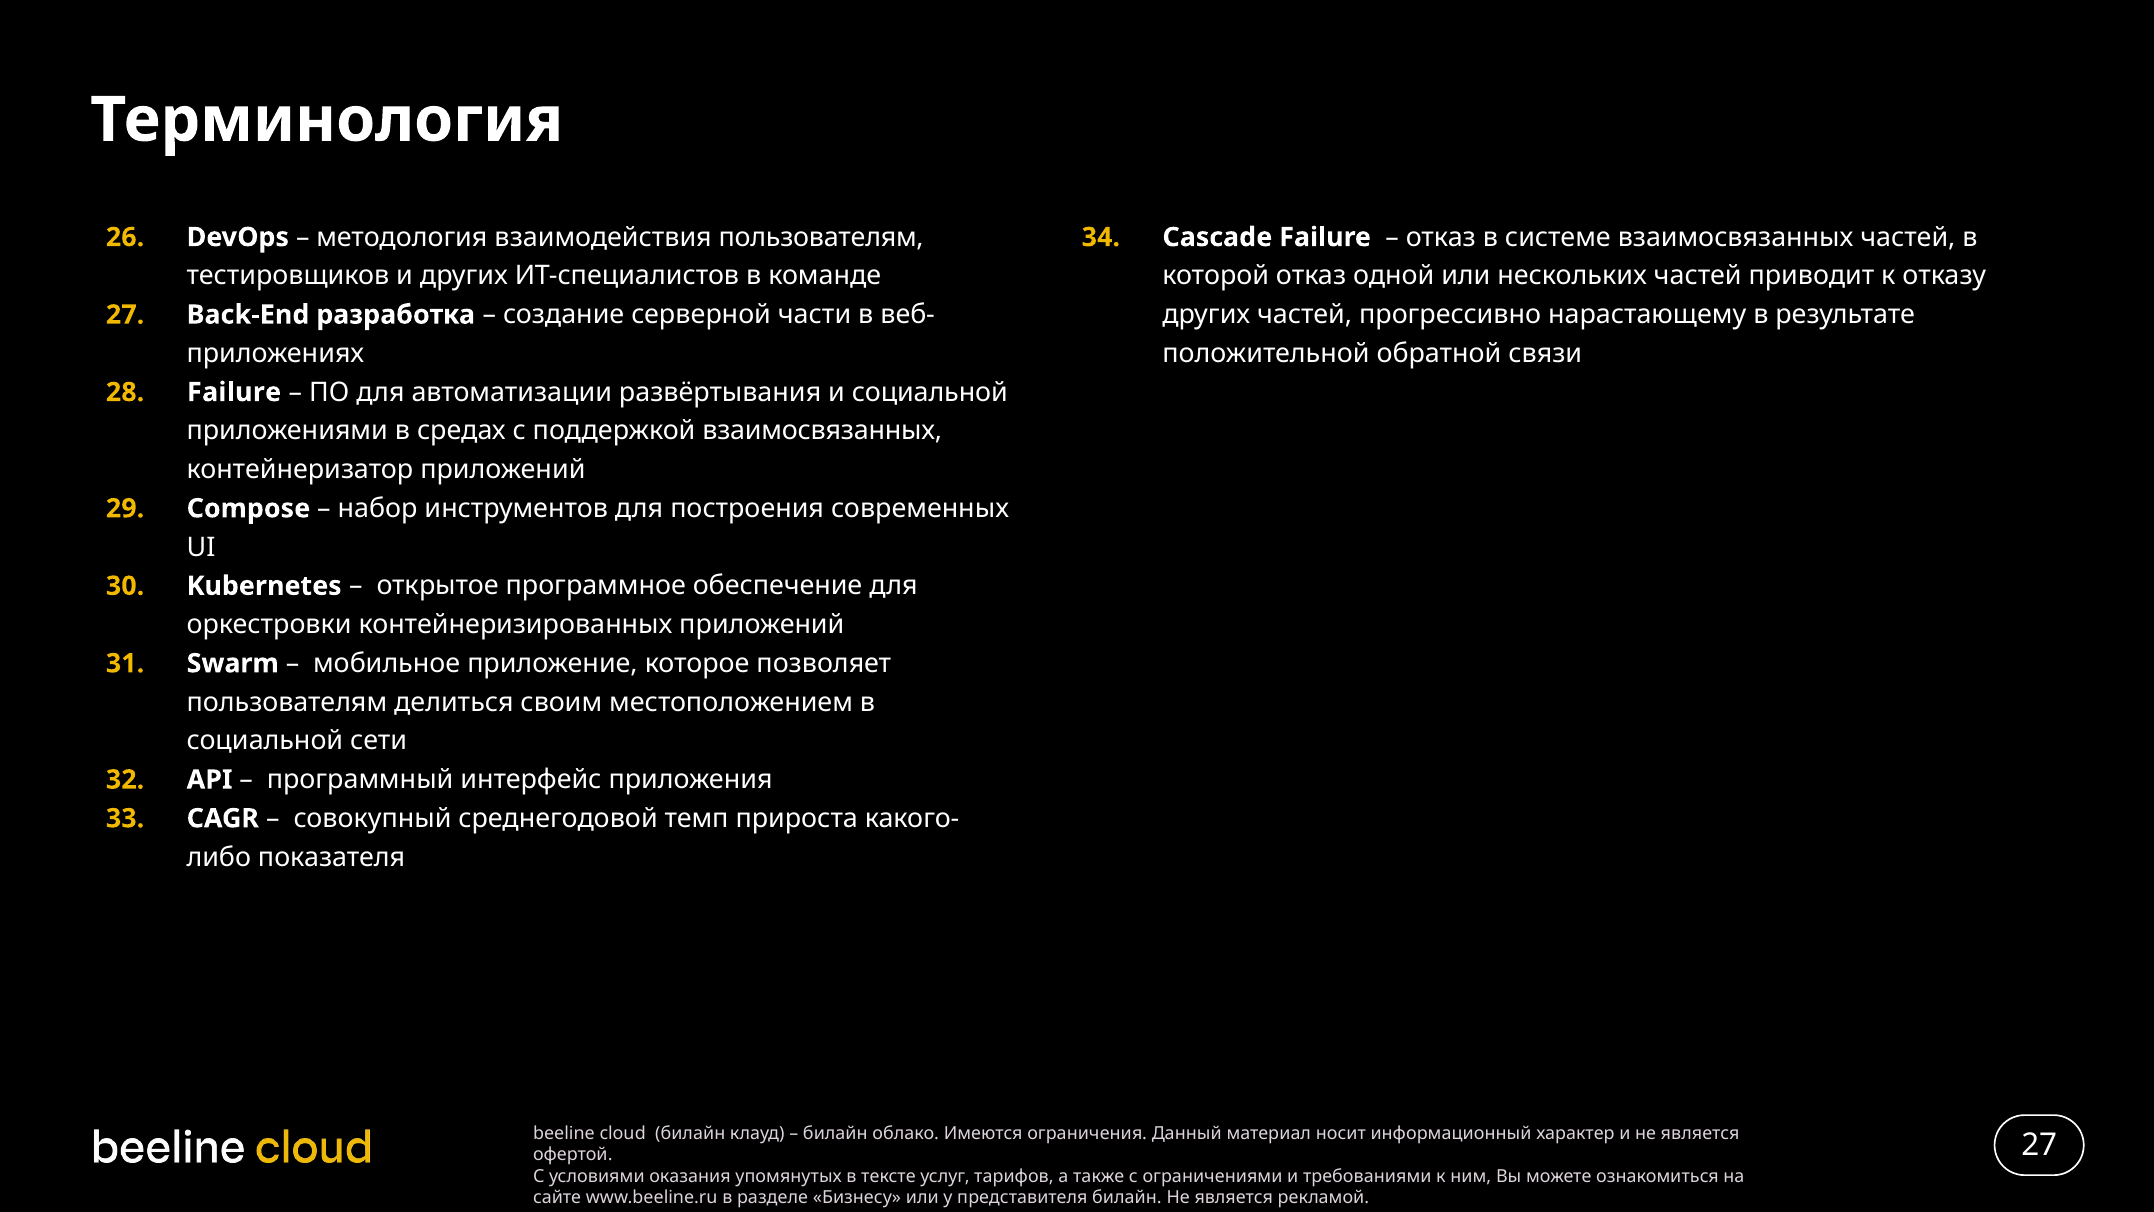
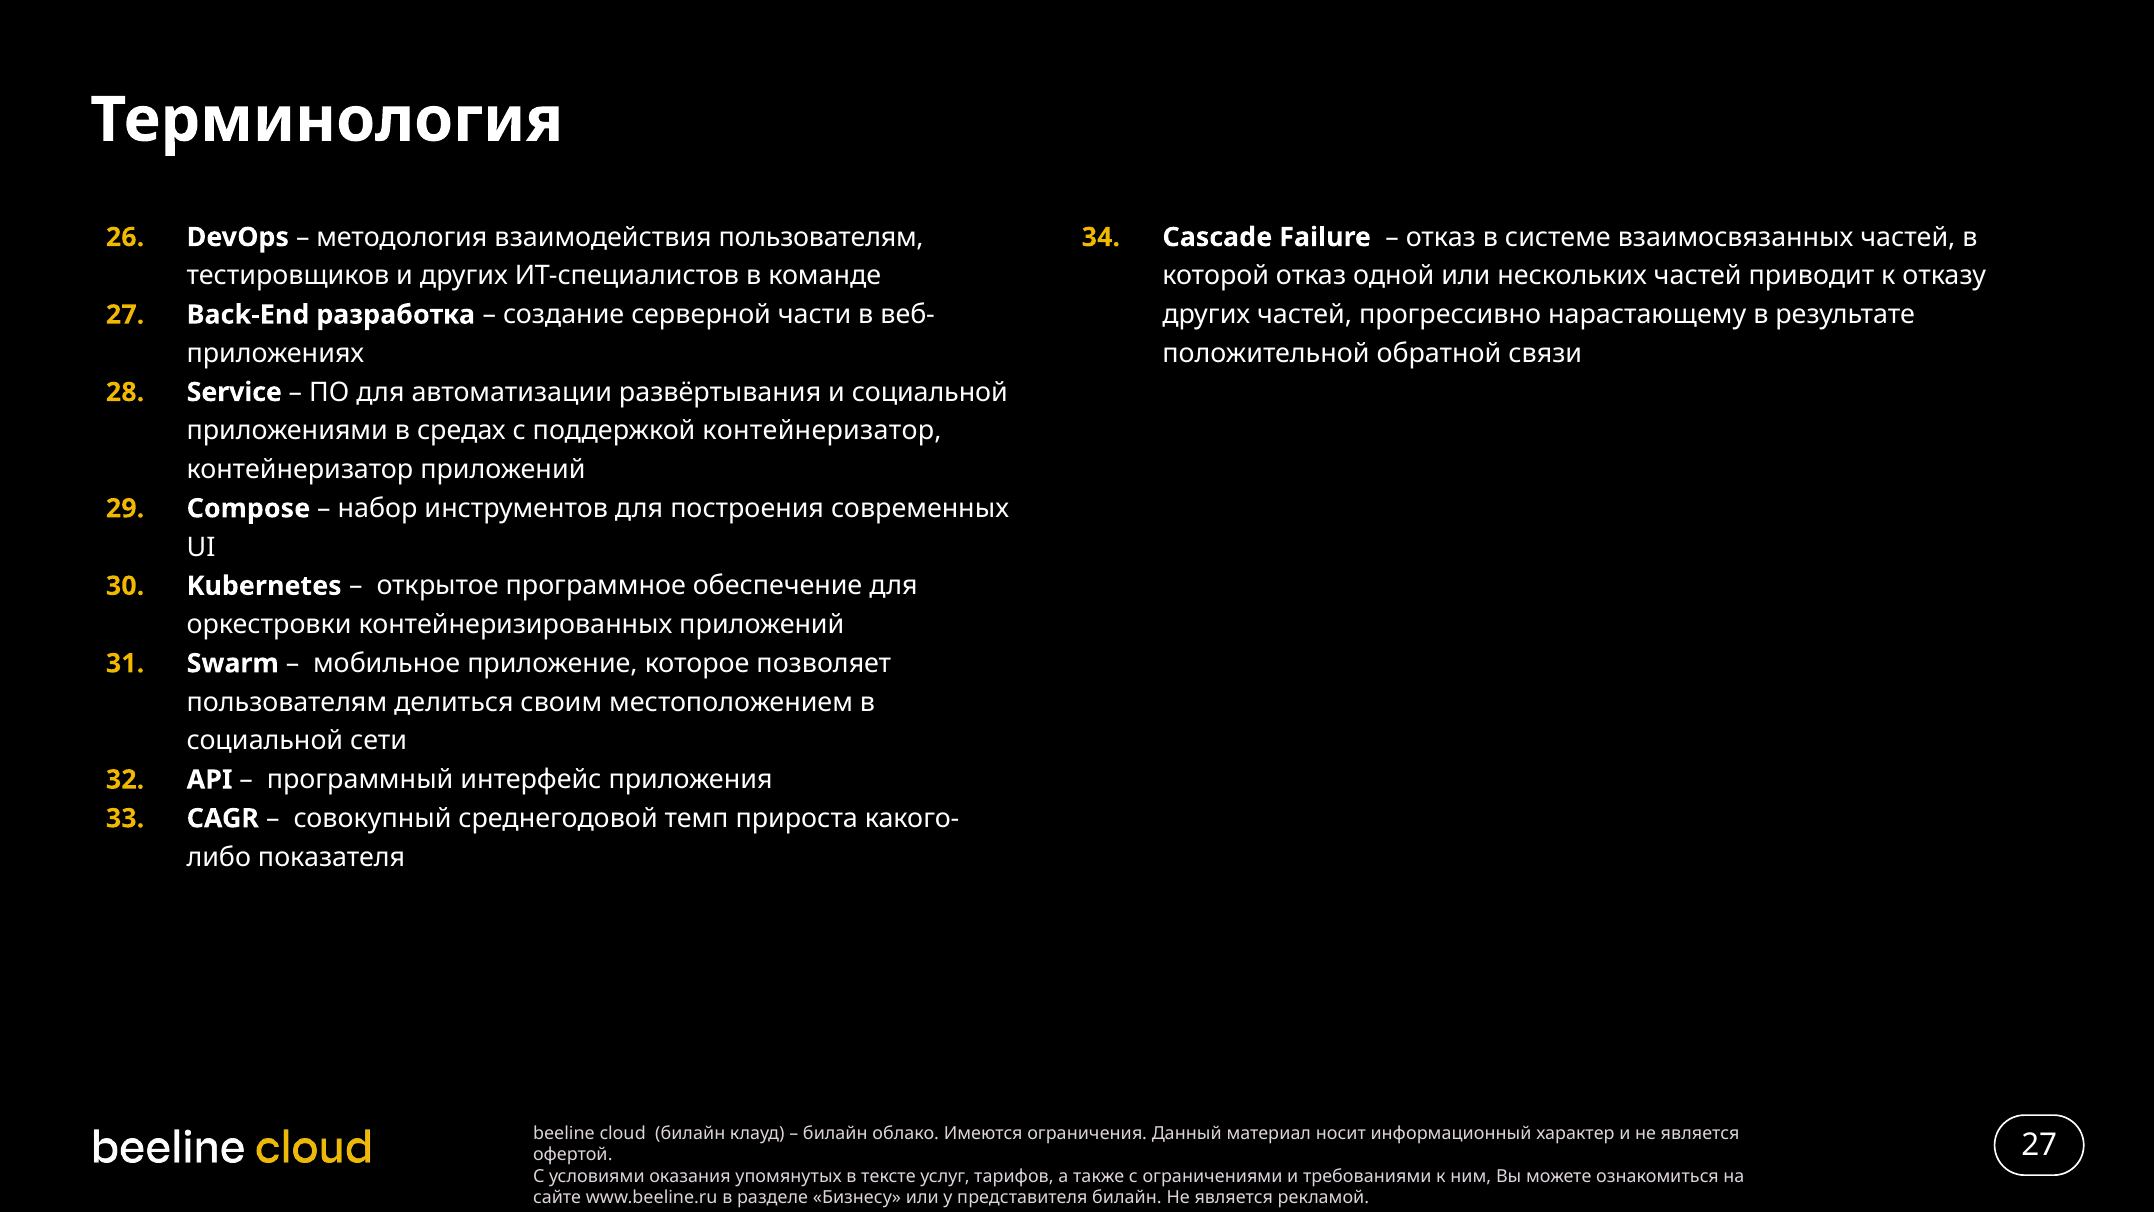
Failure at (234, 392): Failure -> Service
поддержкой взаимосвязанных: взаимосвязанных -> контейнеризатор
